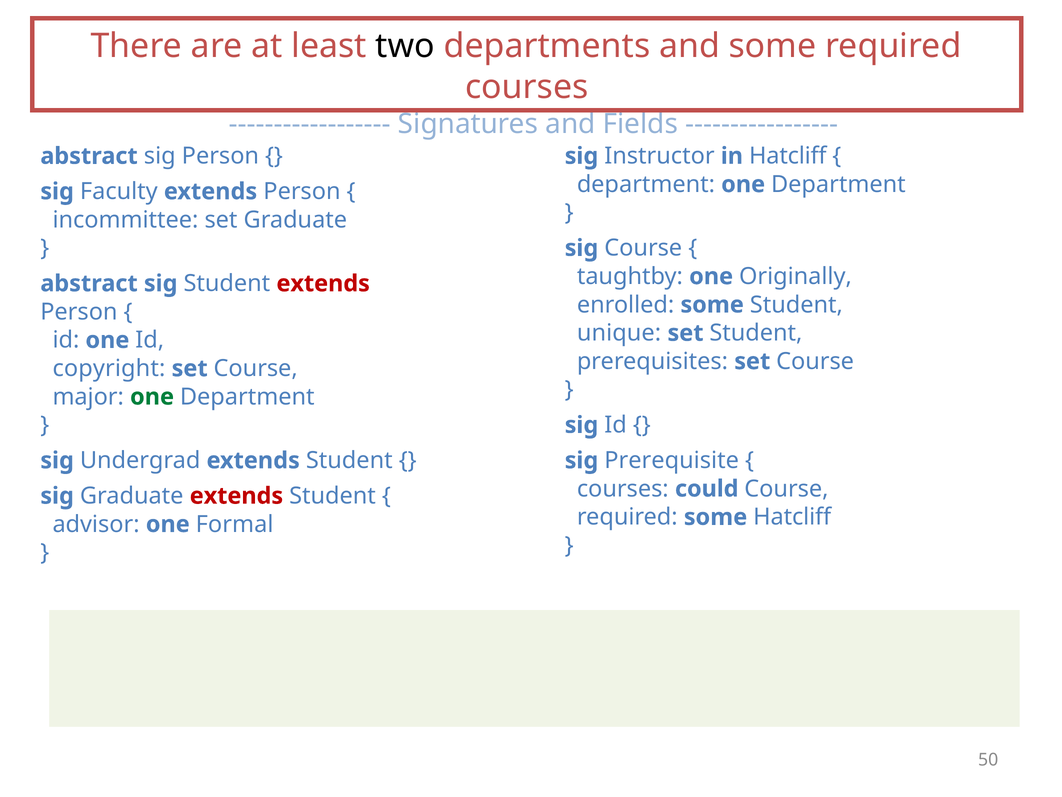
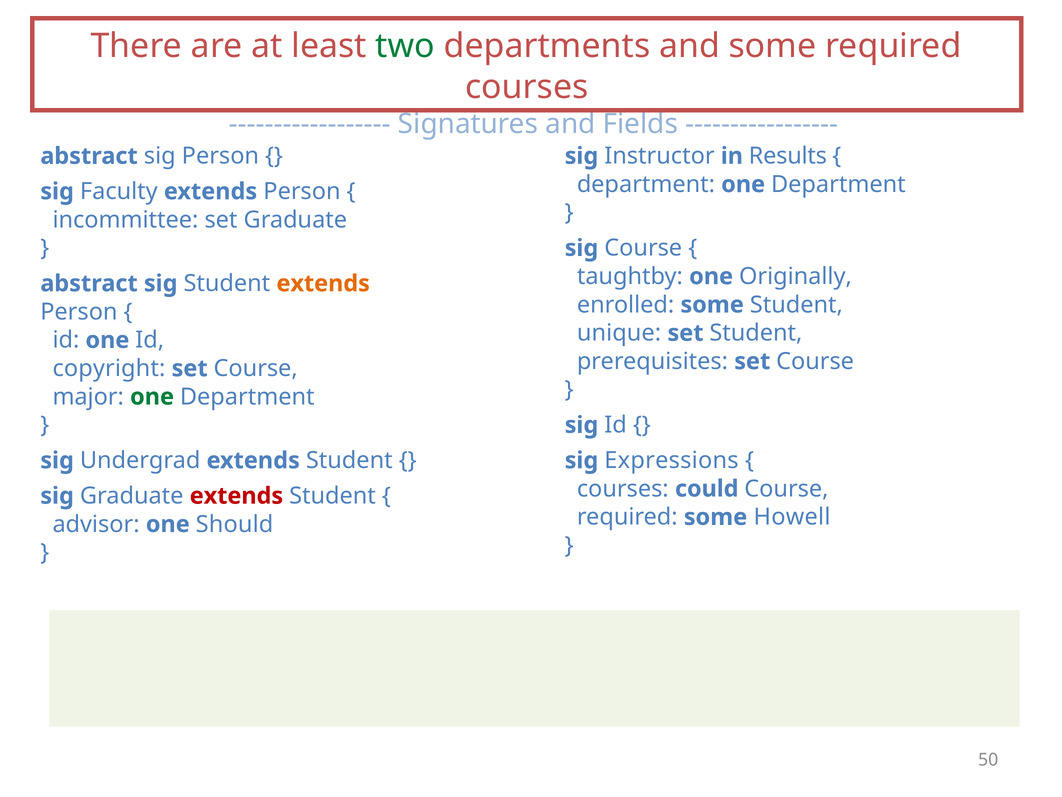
two colour: black -> green
in Hatcliff: Hatcliff -> Results
extends at (323, 283) colour: red -> orange
Prerequisite: Prerequisite -> Expressions
some Hatcliff: Hatcliff -> Howell
Formal: Formal -> Should
